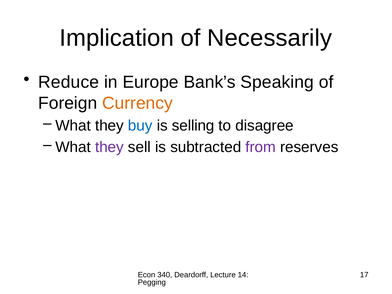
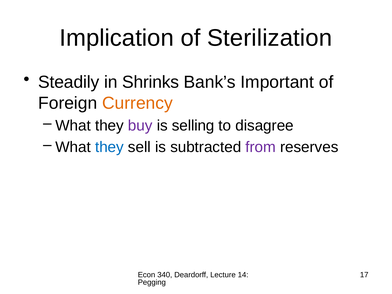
Necessarily: Necessarily -> Sterilization
Reduce: Reduce -> Steadily
Europe: Europe -> Shrinks
Speaking: Speaking -> Important
buy colour: blue -> purple
they at (109, 147) colour: purple -> blue
